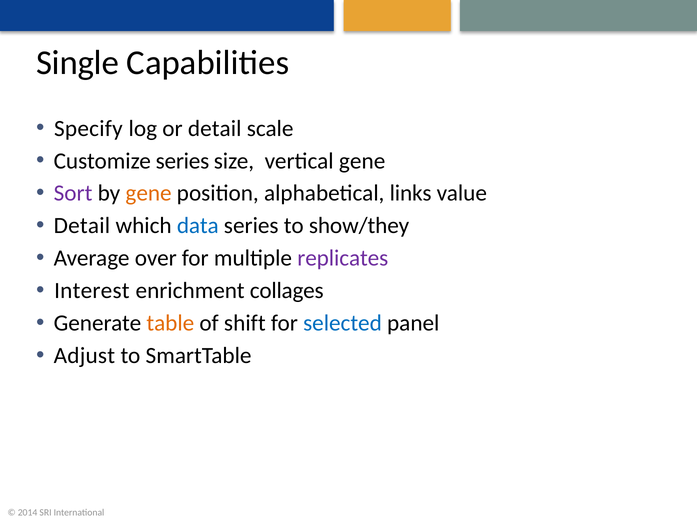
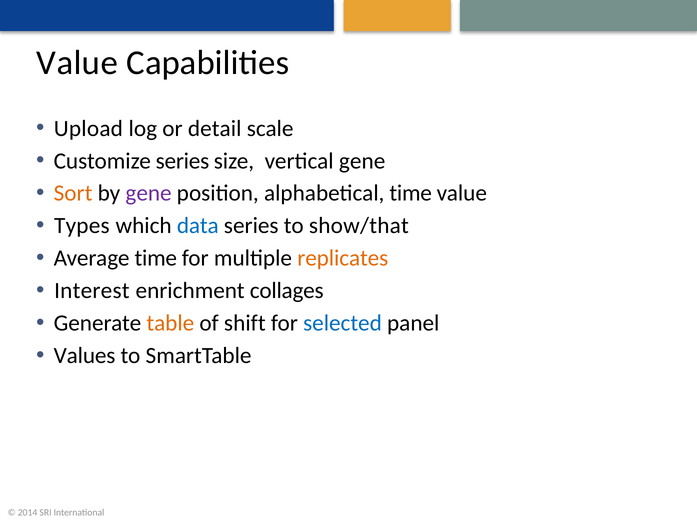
Single at (77, 63): Single -> Value
Specify: Specify -> Upload
Sort colour: purple -> orange
gene at (149, 194) colour: orange -> purple
alphabetical links: links -> time
Detail at (82, 226): Detail -> Types
show/they: show/they -> show/that
Average over: over -> time
replicates colour: purple -> orange
Adjust: Adjust -> Values
